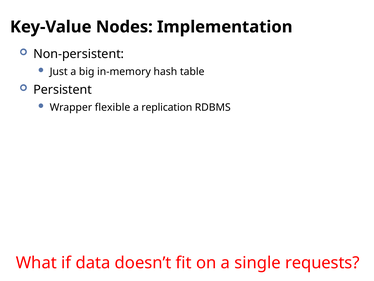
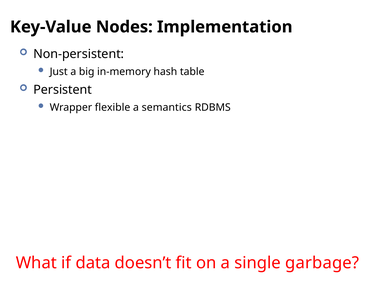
replication: replication -> semantics
requests: requests -> garbage
